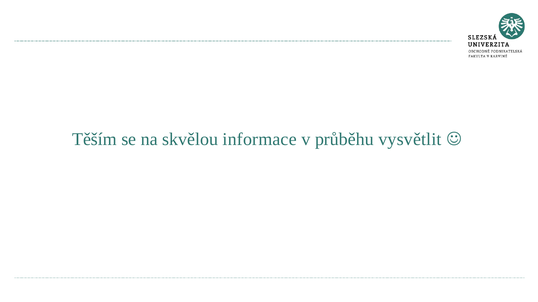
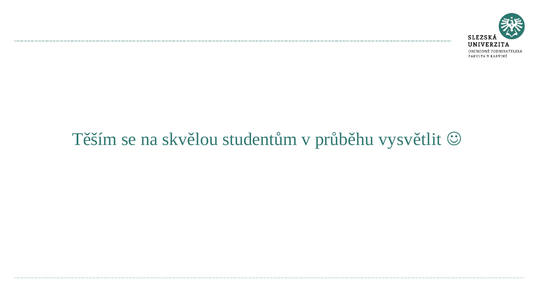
informace: informace -> studentům
